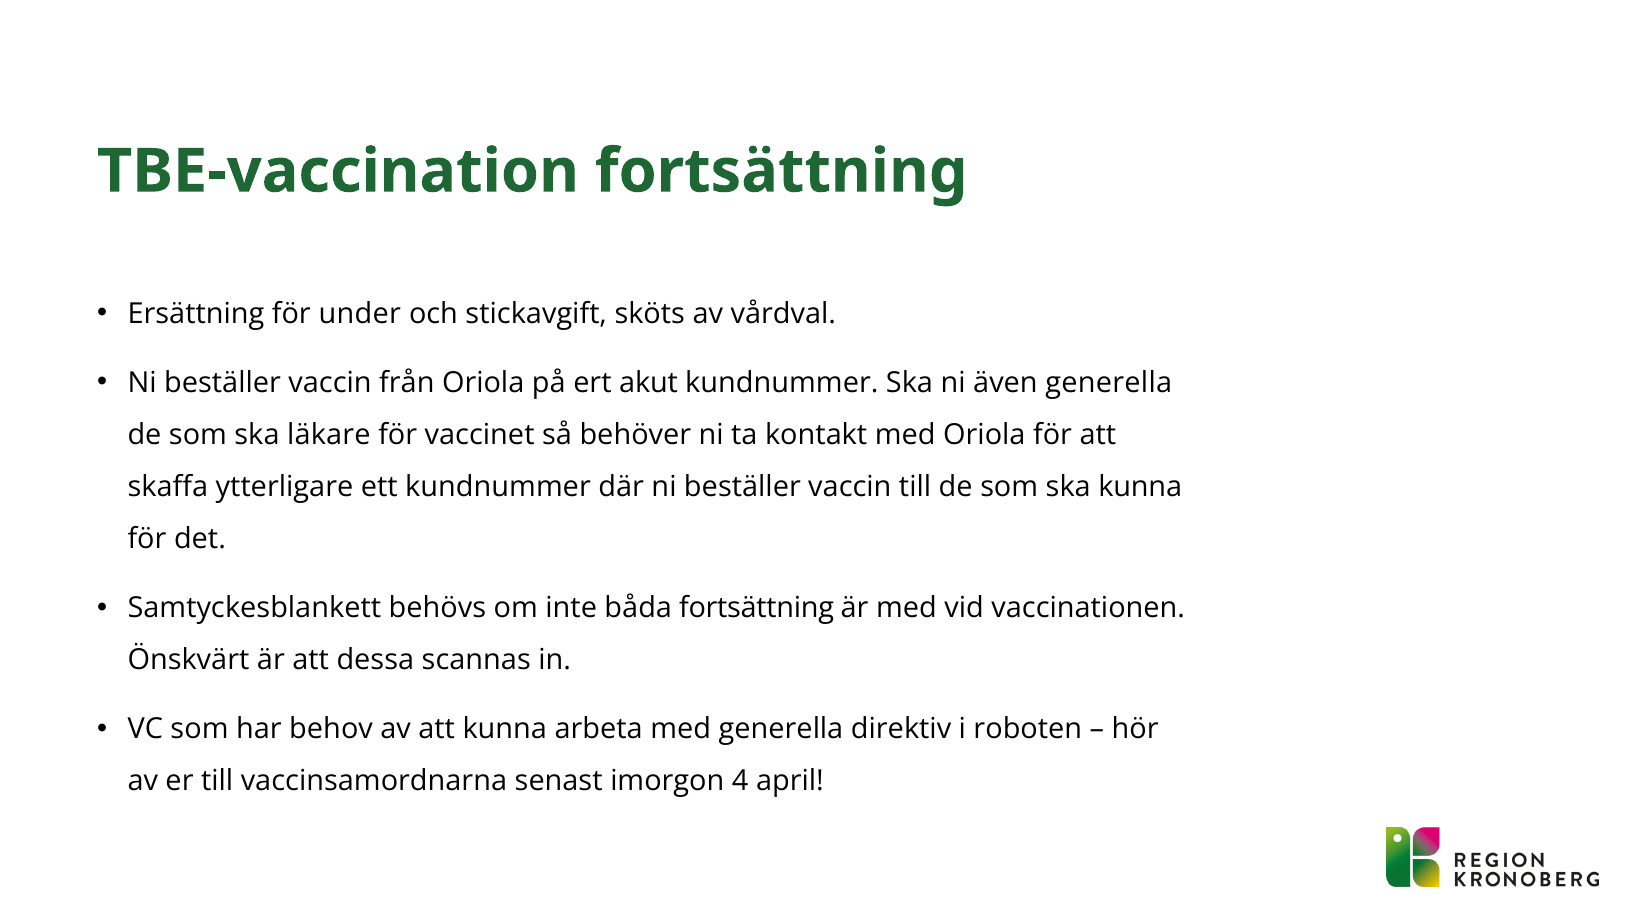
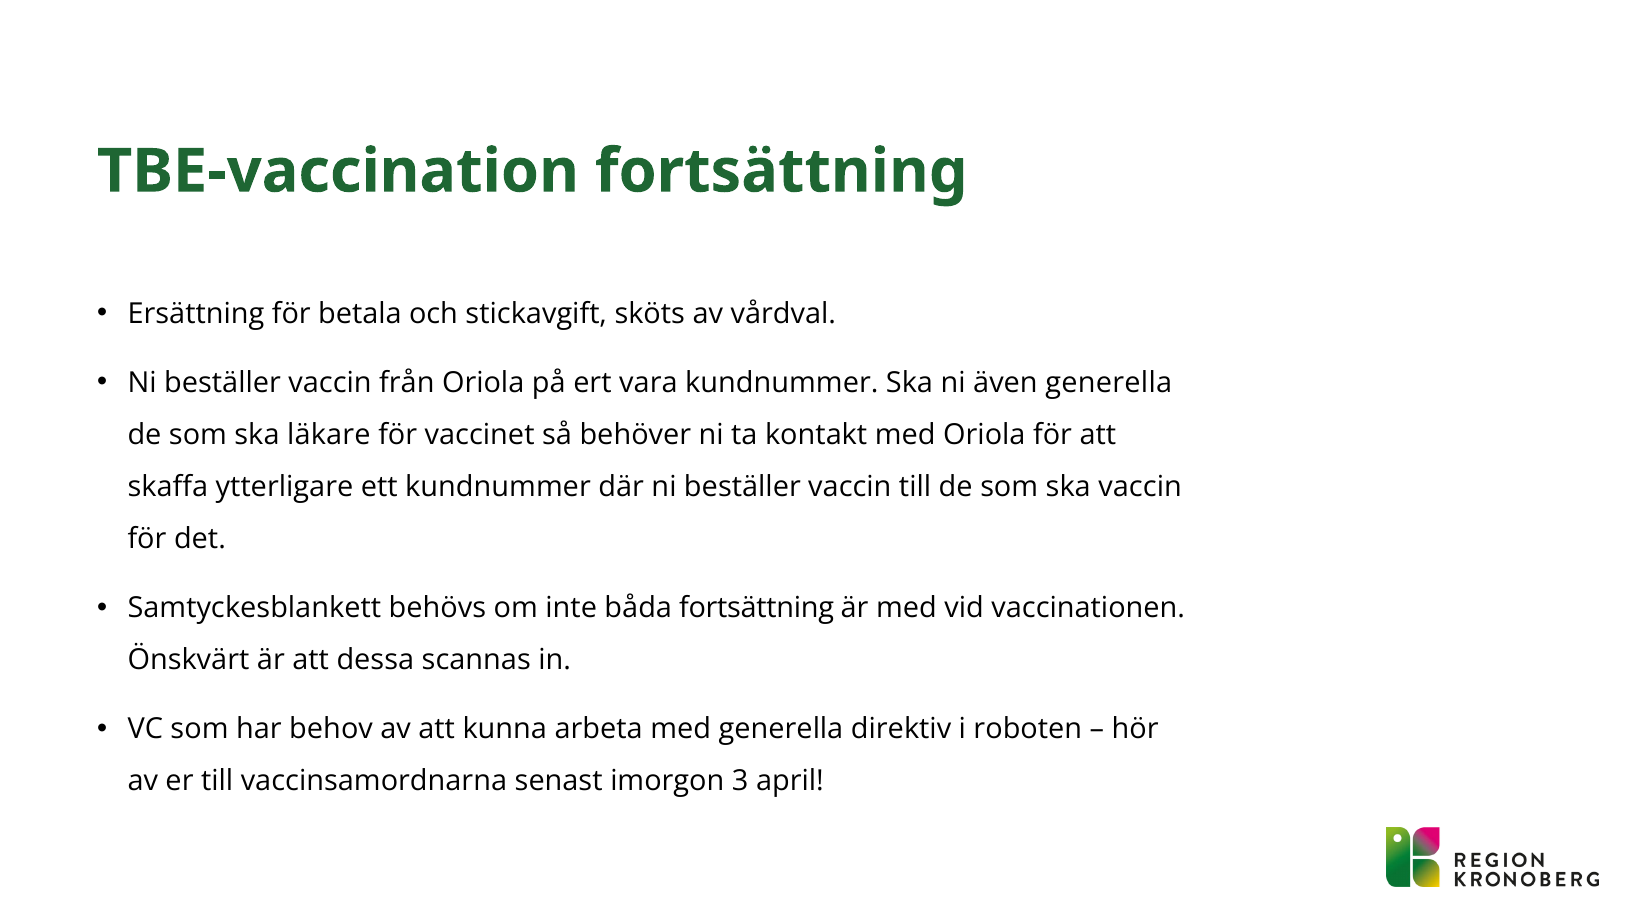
under: under -> betala
akut: akut -> vara
ska kunna: kunna -> vaccin
4: 4 -> 3
